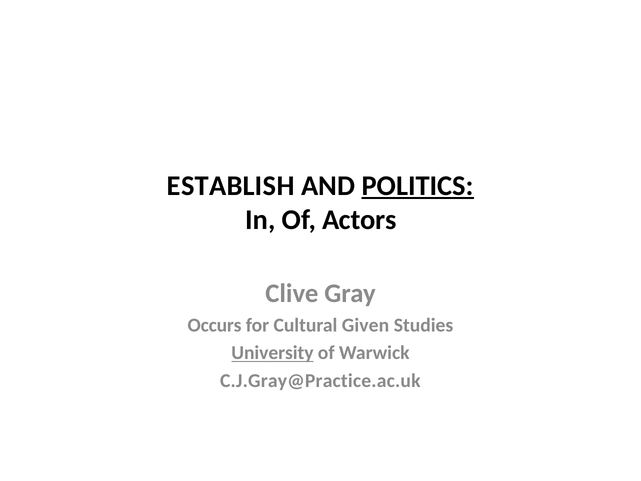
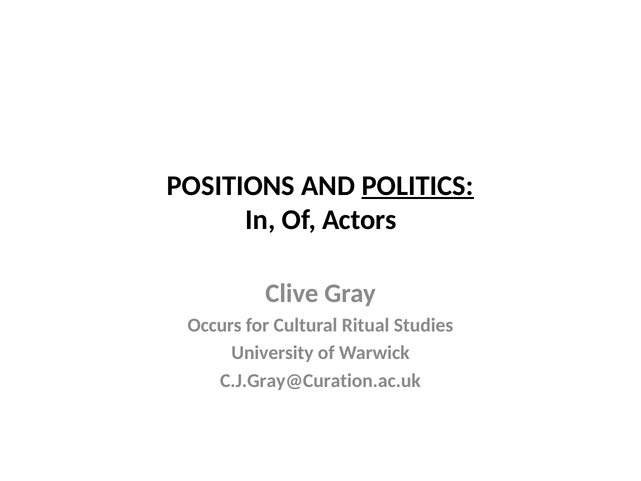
ESTABLISH: ESTABLISH -> POSITIONS
Given: Given -> Ritual
University underline: present -> none
C.J.Gray@Practice.ac.uk: C.J.Gray@Practice.ac.uk -> C.J.Gray@Curation.ac.uk
